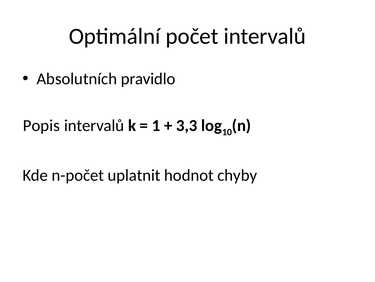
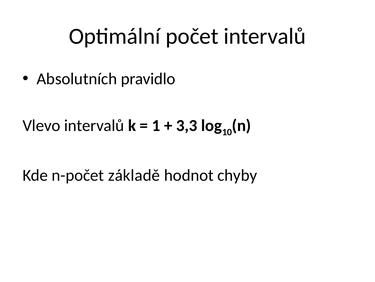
Popis: Popis -> Vlevo
uplatnit: uplatnit -> základě
